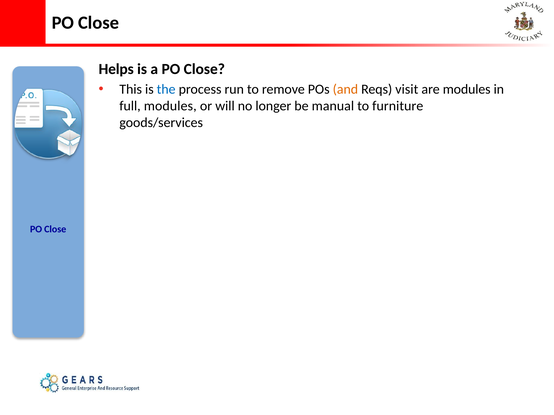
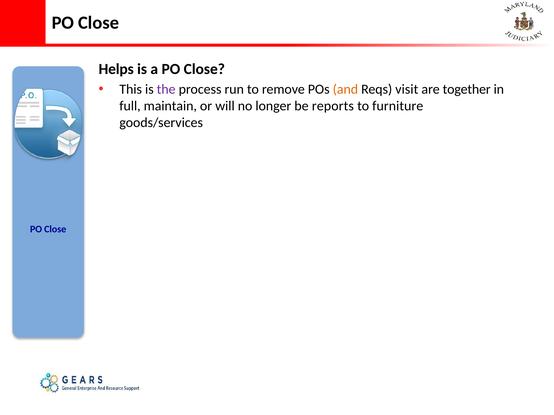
the colour: blue -> purple
are modules: modules -> together
full modules: modules -> maintain
manual: manual -> reports
